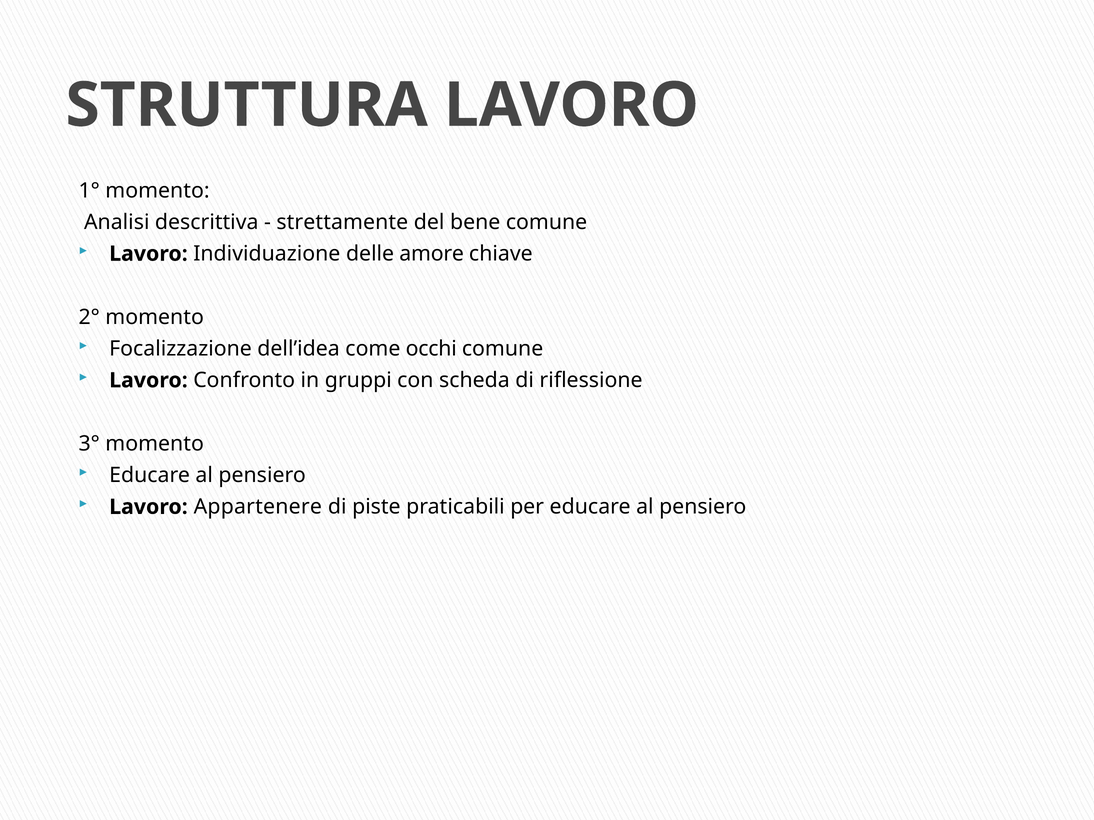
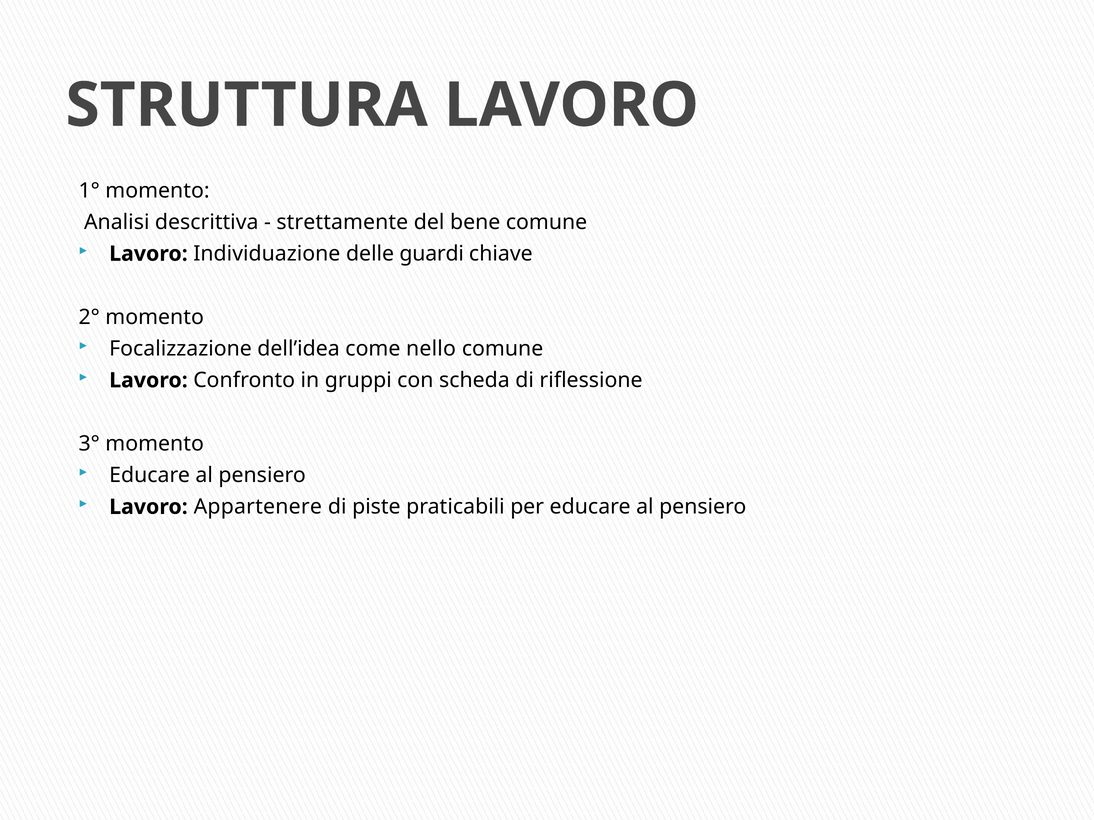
amore: amore -> guardi
occhi: occhi -> nello
